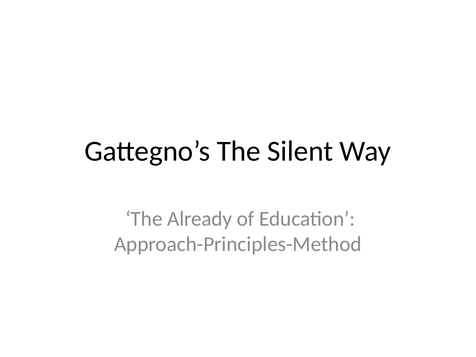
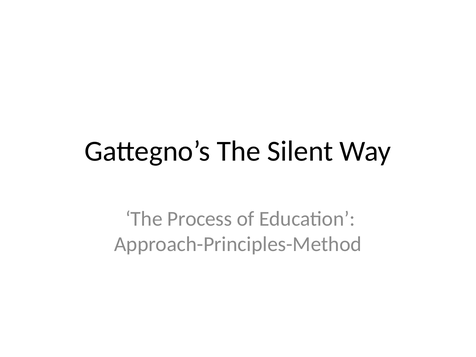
Already: Already -> Process
